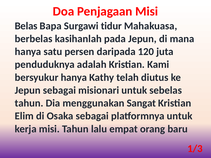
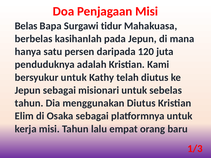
bersyukur hanya: hanya -> untuk
menggunakan Sangat: Sangat -> Diutus
